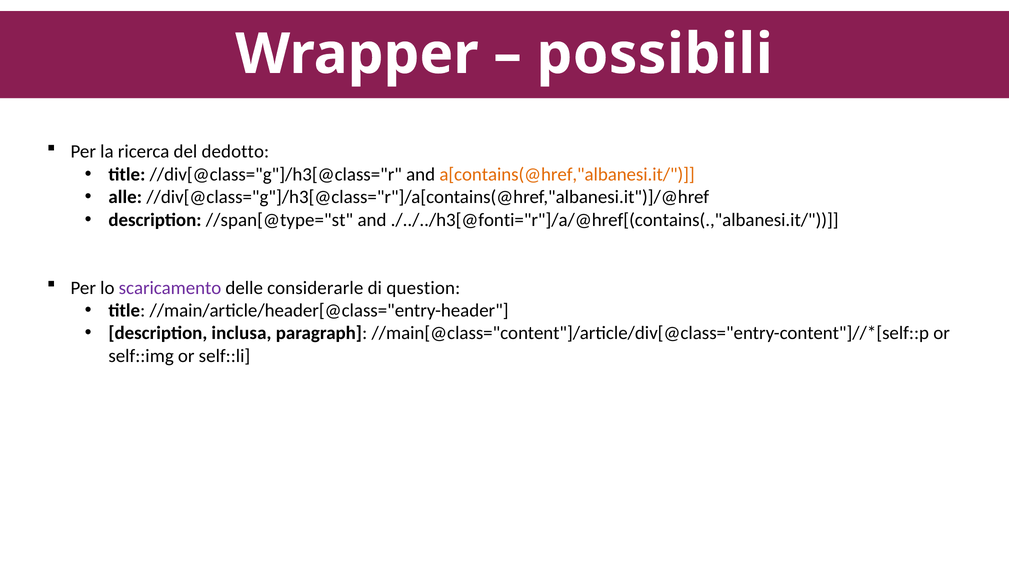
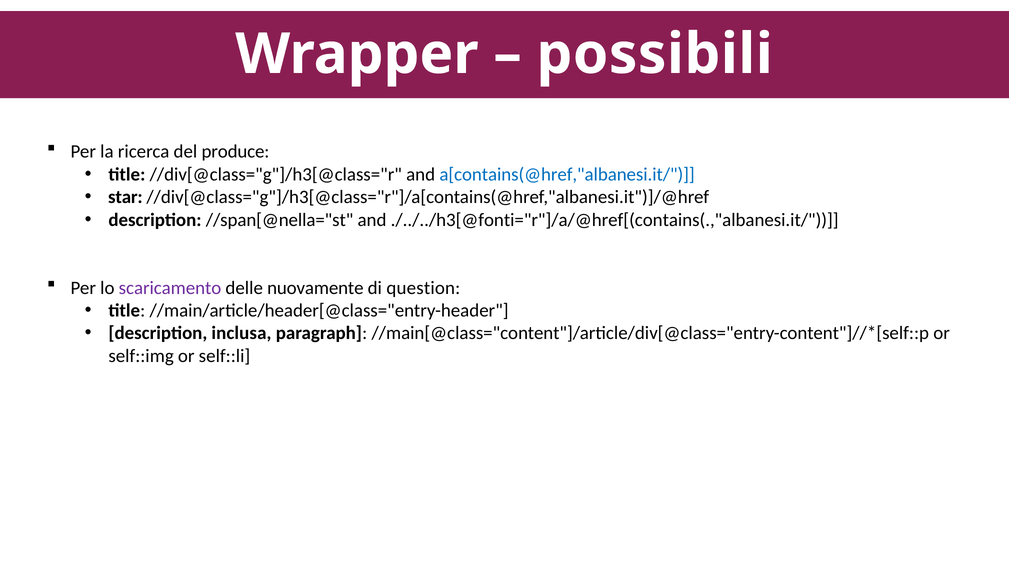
dedotto: dedotto -> produce
a[contains(@href,"albanesi.it/ colour: orange -> blue
alle: alle -> star
//span[@type="st: //span[@type="st -> //span[@nella="st
considerarle: considerarle -> nuovamente
